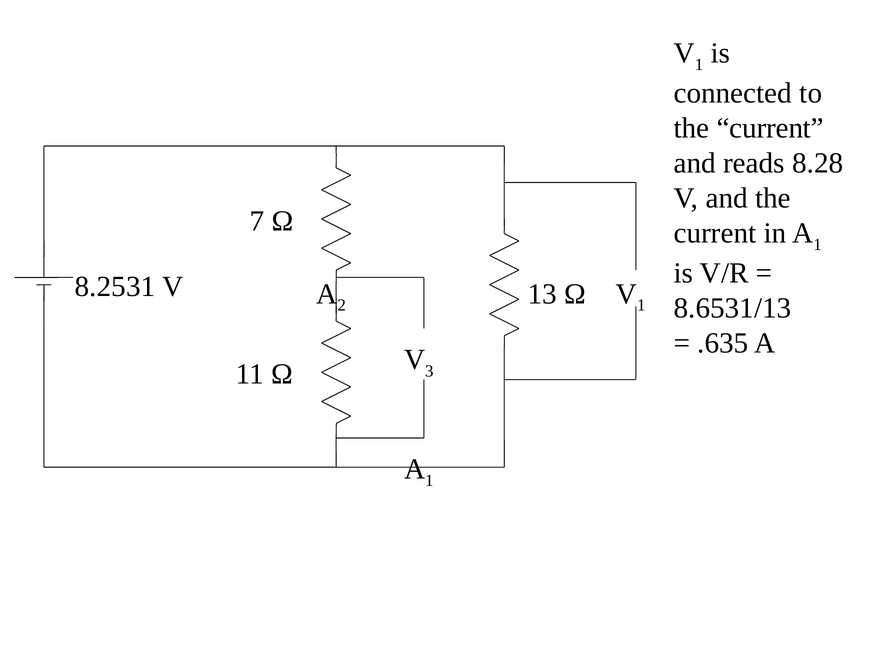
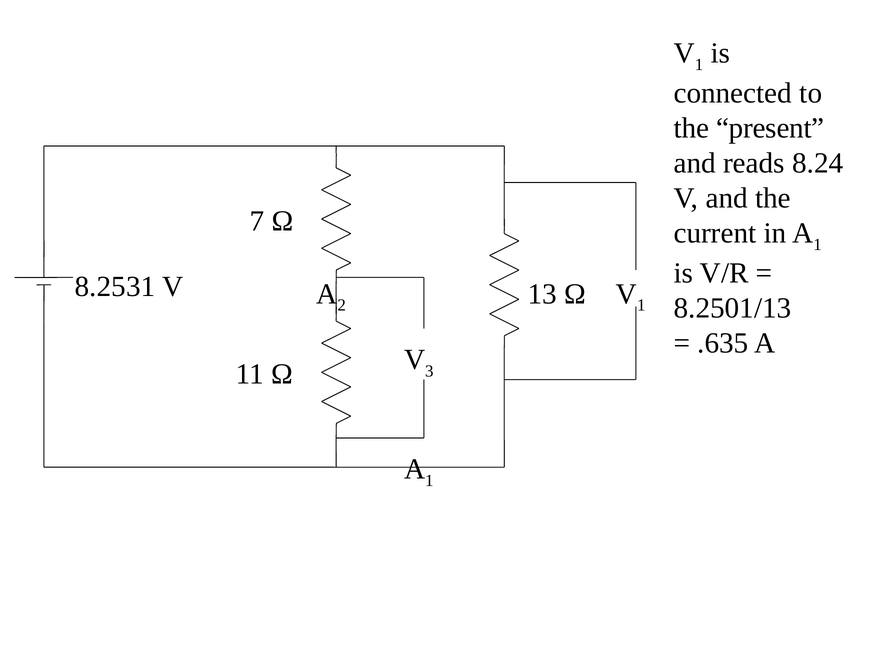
current at (770, 128): current -> present
8.28: 8.28 -> 8.24
8.6531/13: 8.6531/13 -> 8.2501/13
